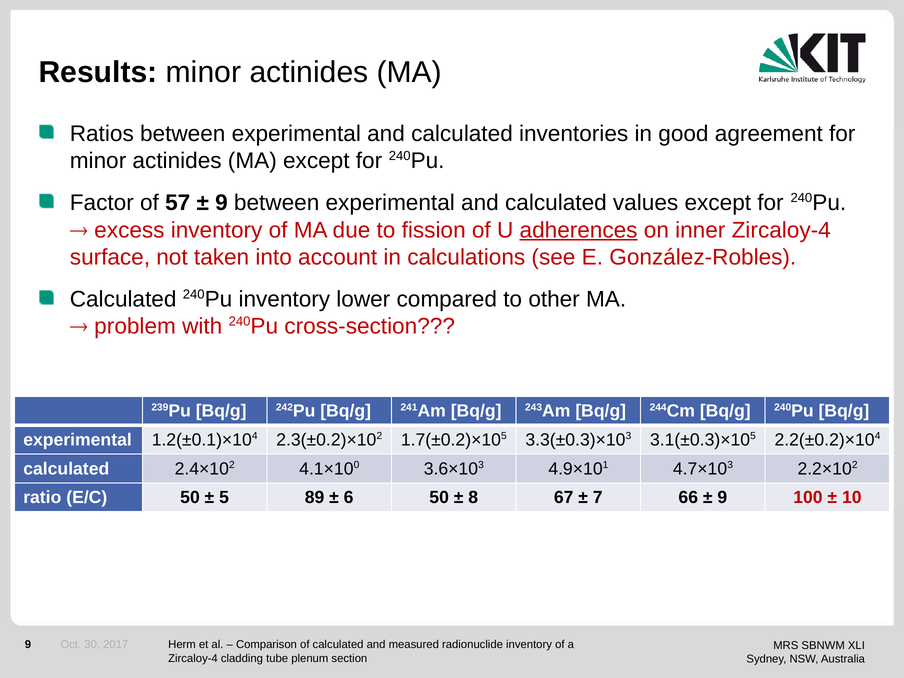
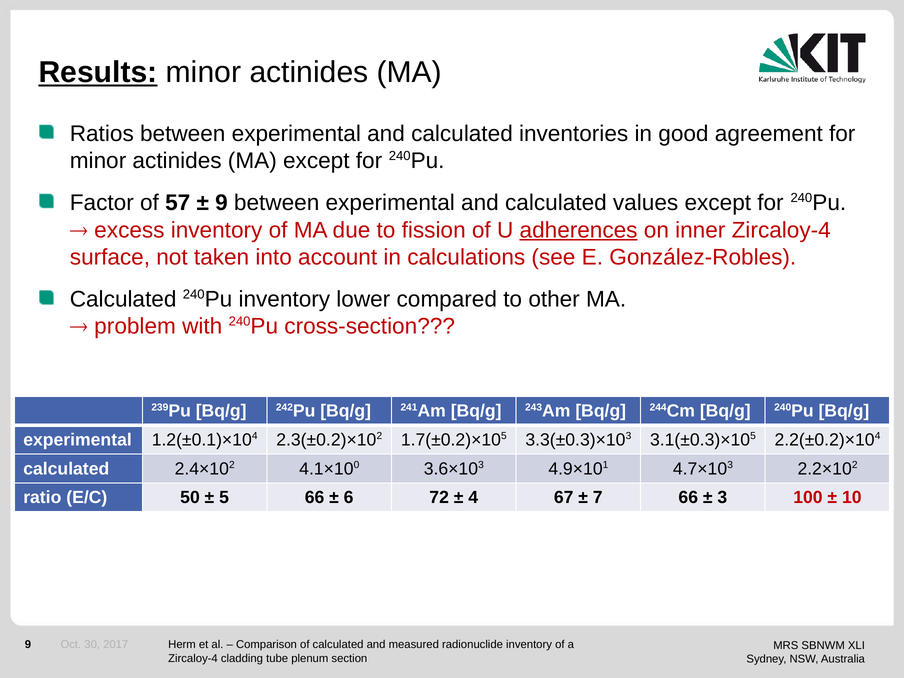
Results underline: none -> present
5 89: 89 -> 66
6 50: 50 -> 72
8: 8 -> 4
9 at (722, 498): 9 -> 3
